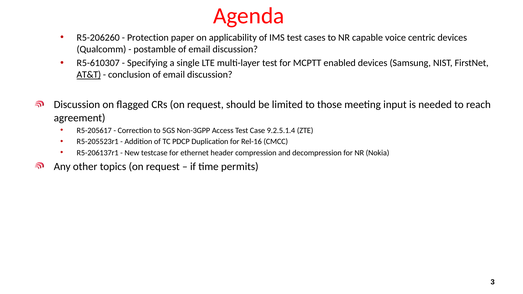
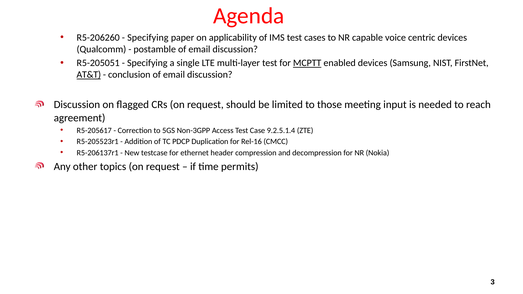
Protection at (148, 38): Protection -> Specifying
R5-610307: R5-610307 -> R5-205051
MCPTT underline: none -> present
